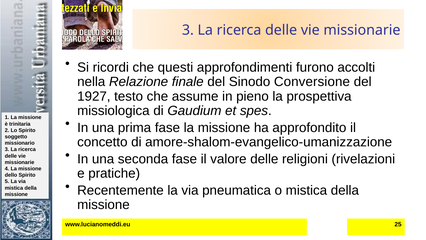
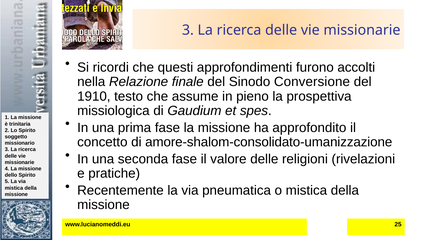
1927: 1927 -> 1910
amore-shalom-evangelico-umanizzazione: amore-shalom-evangelico-umanizzazione -> amore-shalom-consolidato-umanizzazione
